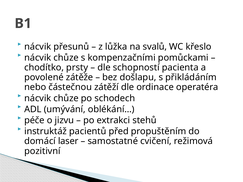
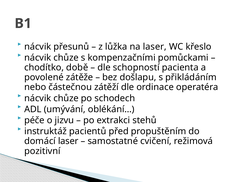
na svalů: svalů -> laser
prsty: prsty -> době
